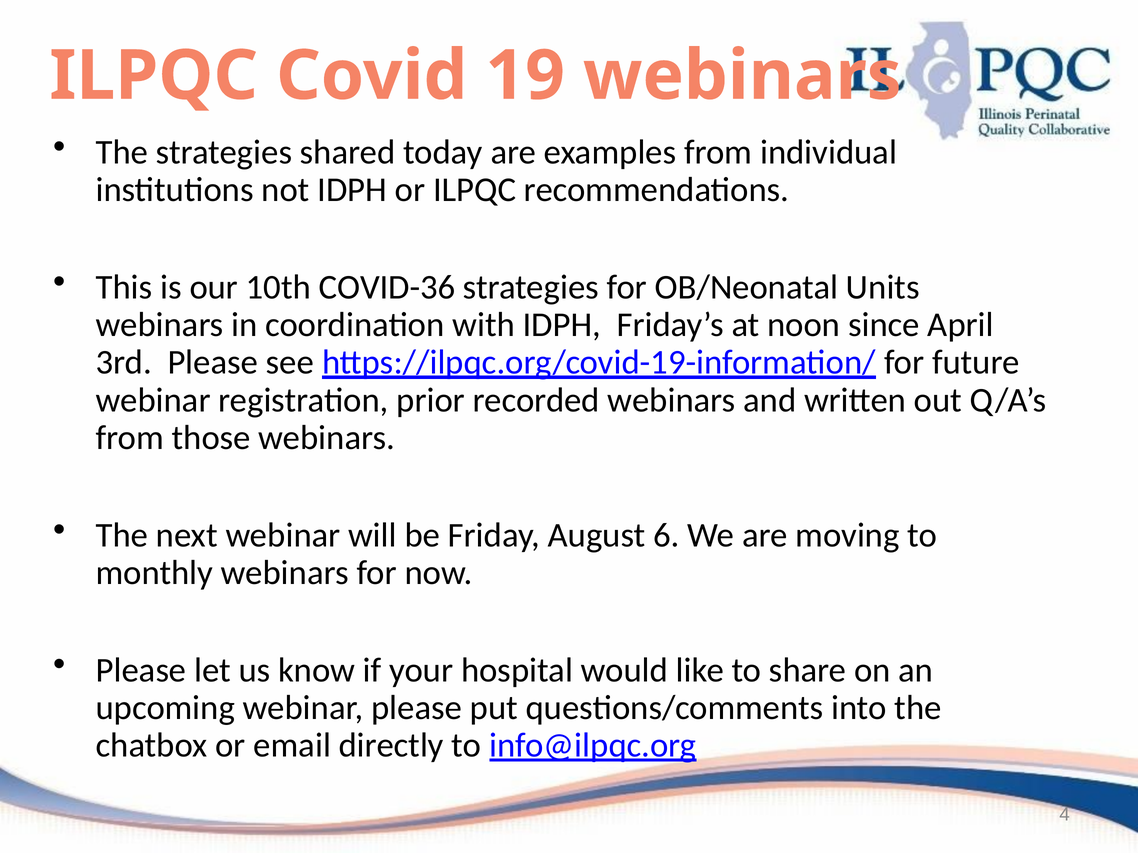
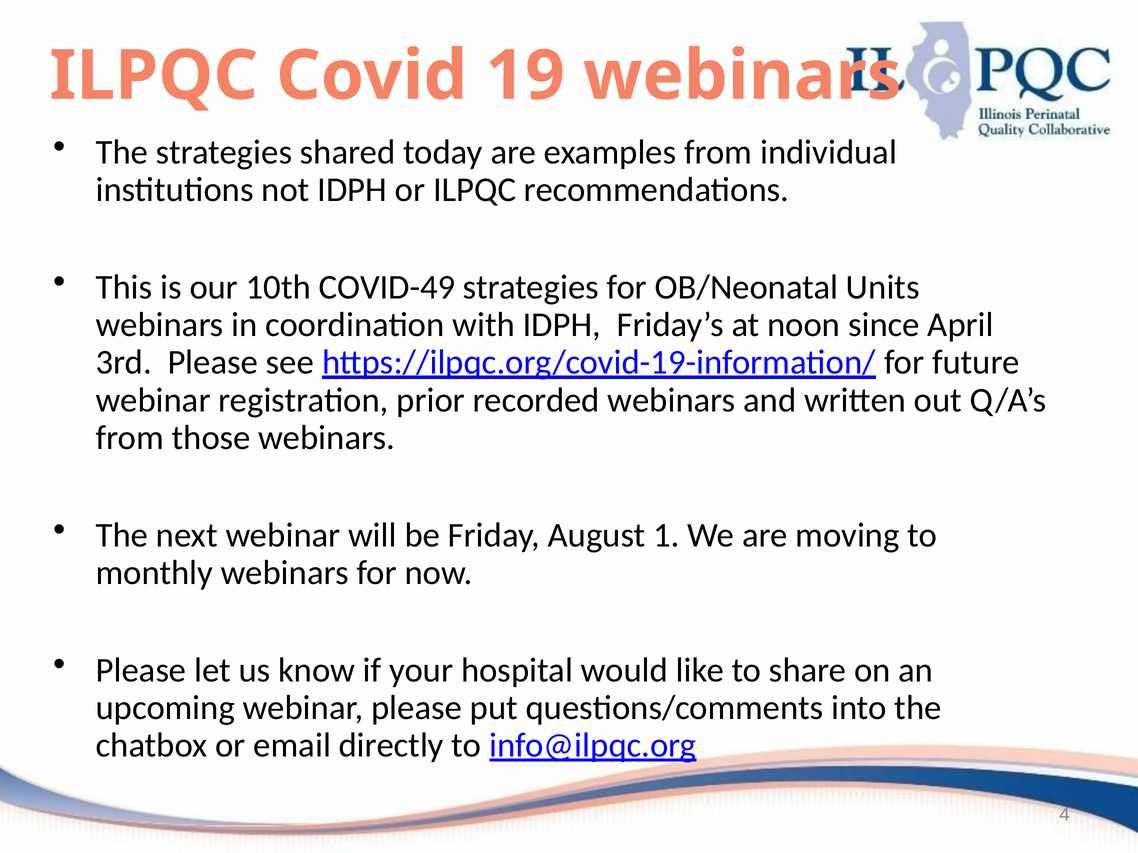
COVID-36: COVID-36 -> COVID-49
6: 6 -> 1
